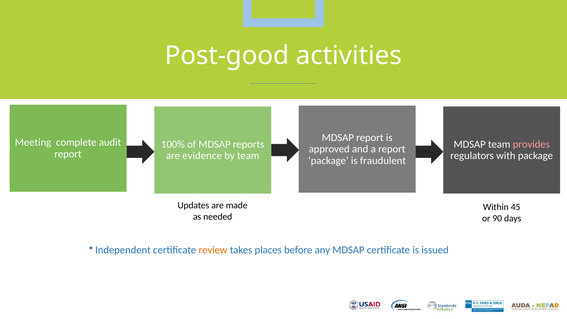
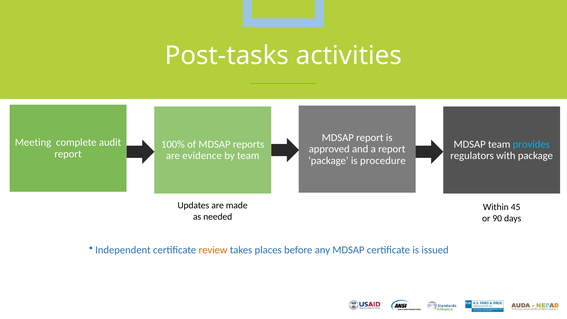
Post-good: Post-good -> Post-tasks
provides colour: pink -> light blue
fraudulent: fraudulent -> procedure
